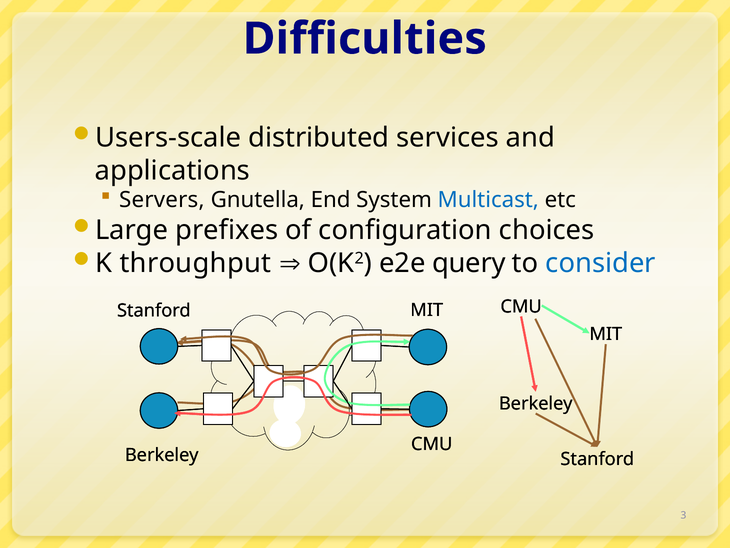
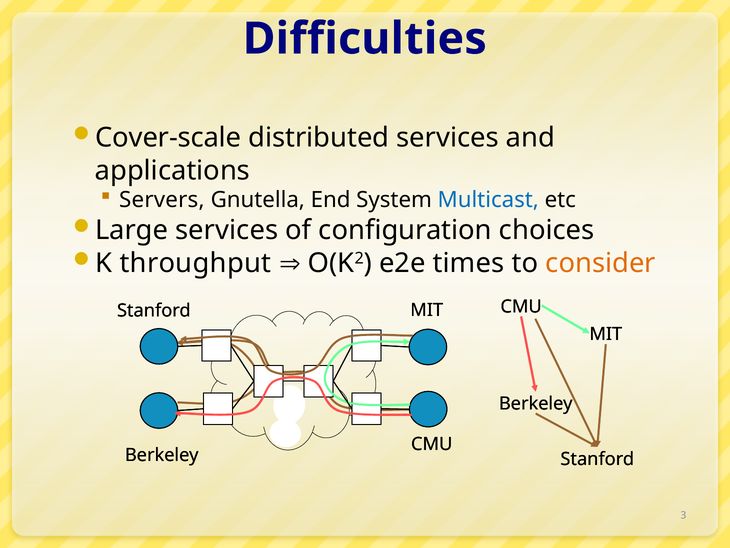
Users-scale: Users-scale -> Cover-scale
Large prefixes: prefixes -> services
query: query -> times
consider colour: blue -> orange
